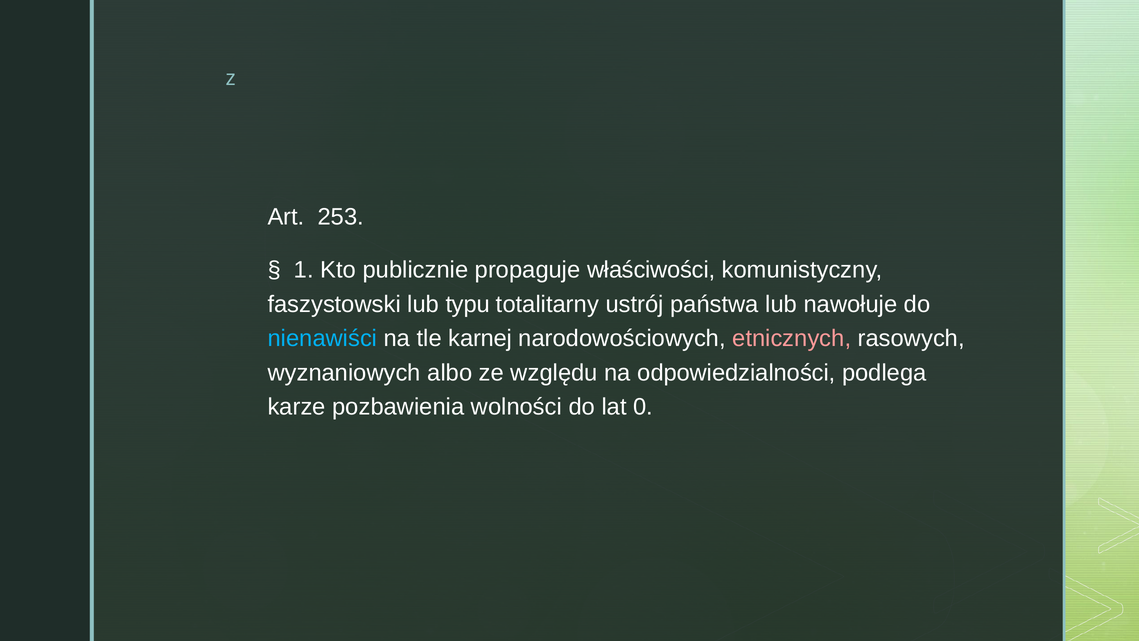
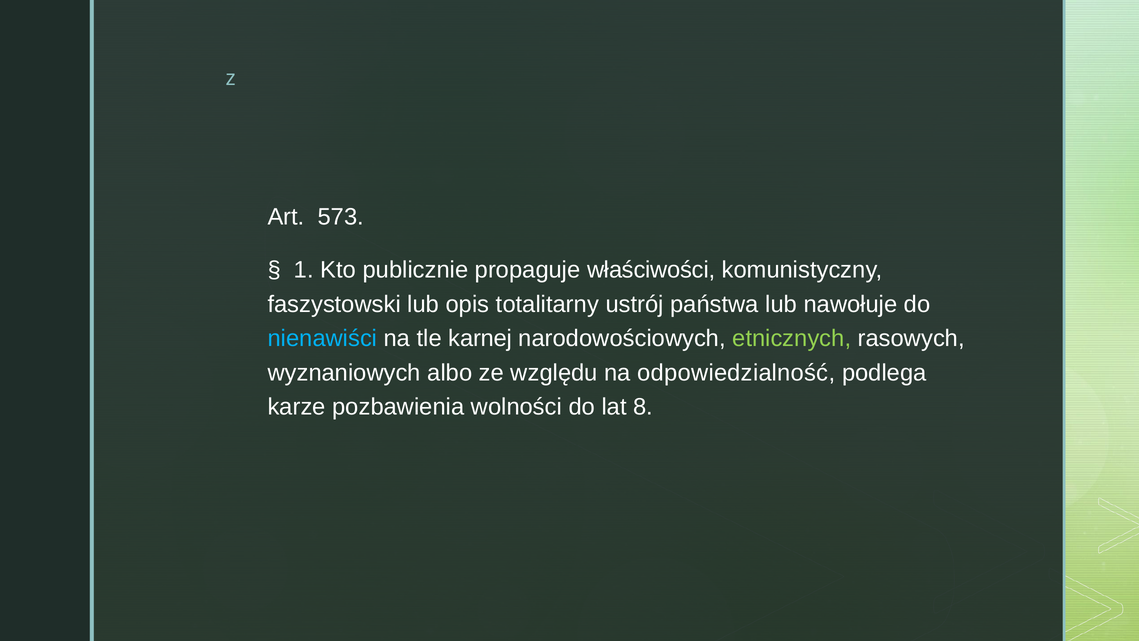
253: 253 -> 573
typu: typu -> opis
etnicznych colour: pink -> light green
odpowiedzialności: odpowiedzialności -> odpowiedzialność
0: 0 -> 8
